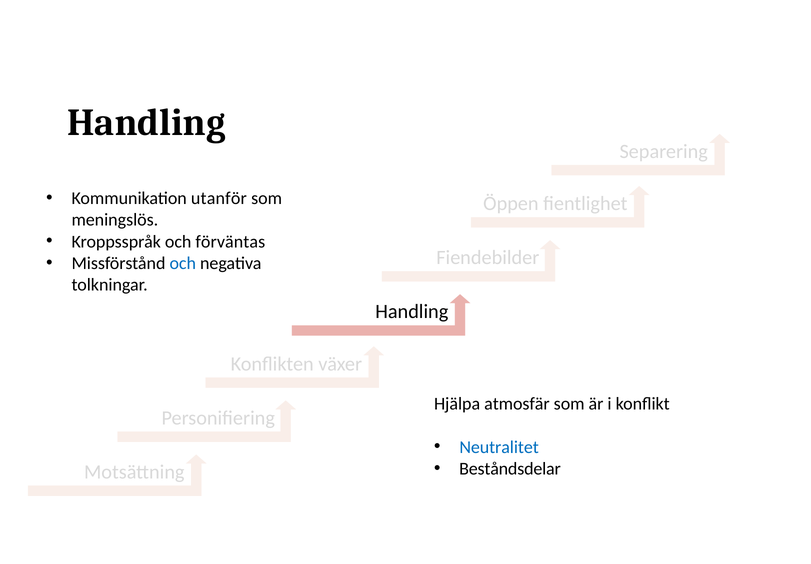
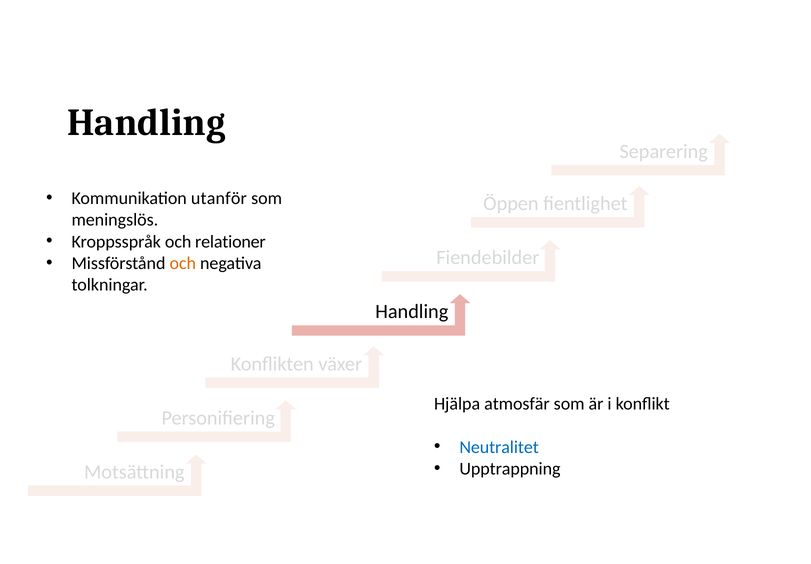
förväntas: förväntas -> relationer
och at (183, 263) colour: blue -> orange
Beståndsdelar: Beståndsdelar -> Upptrappning
